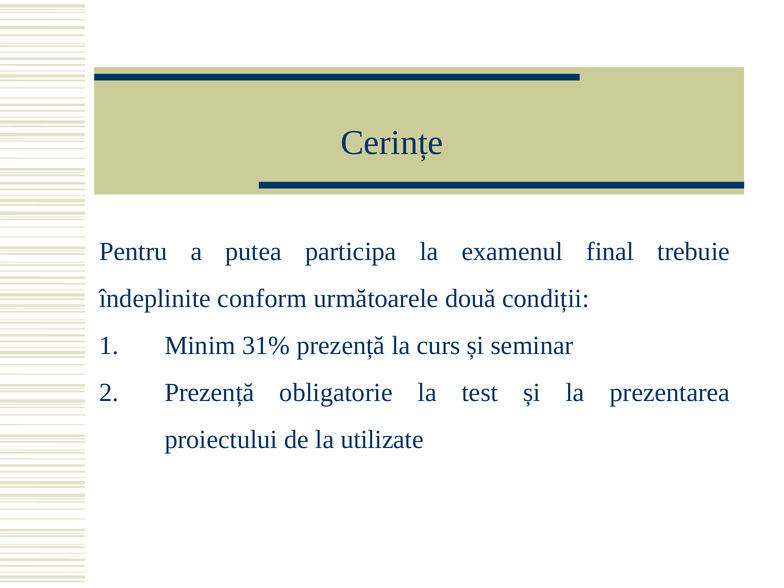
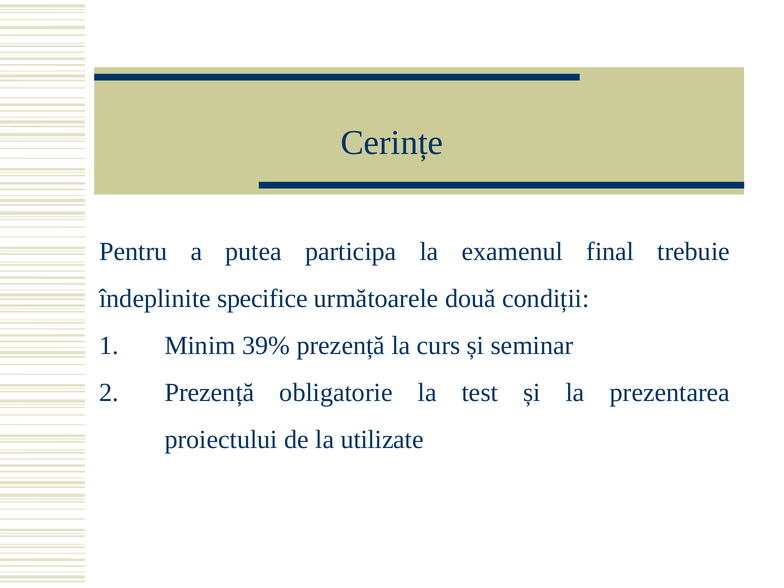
conform: conform -> specifice
31%: 31% -> 39%
